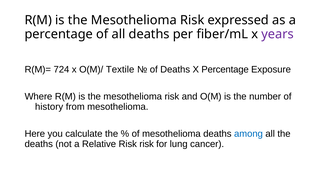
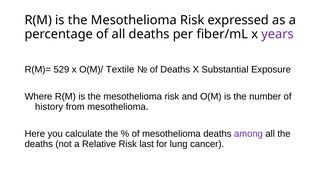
724: 724 -> 529
X Percentage: Percentage -> Substantial
among colour: blue -> purple
Risk risk: risk -> last
